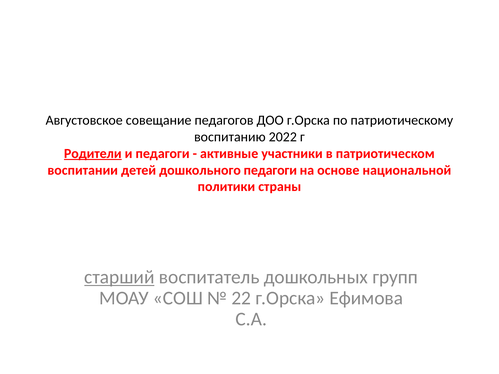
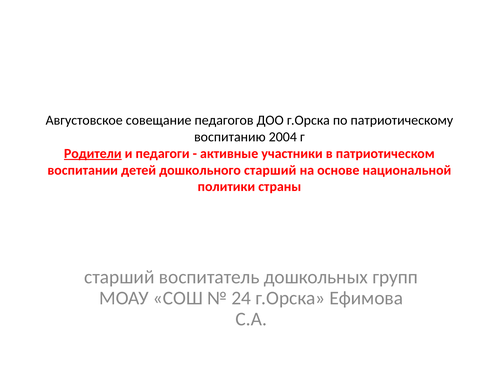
2022: 2022 -> 2004
дошкольного педагоги: педагоги -> старший
старший at (119, 277) underline: present -> none
22: 22 -> 24
